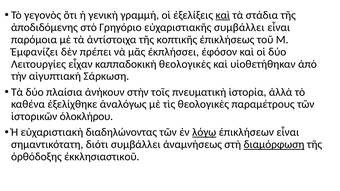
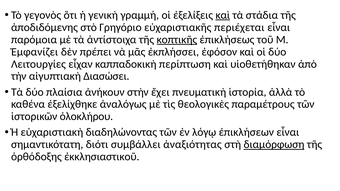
εὐχαριστιακῆς συμβάλλει: συμβάλλει -> περιέχεται
κοπτικῆς underline: none -> present
καππαδοκικὴ θεολογικὲς: θεολογικὲς -> περίπτωση
Σάρκωση: Σάρκωση -> Διασώσει
τοῖς: τοῖς -> ἔχει
λόγῳ underline: present -> none
ἀναμνήσεως: ἀναμνήσεως -> ἀναξιότητας
